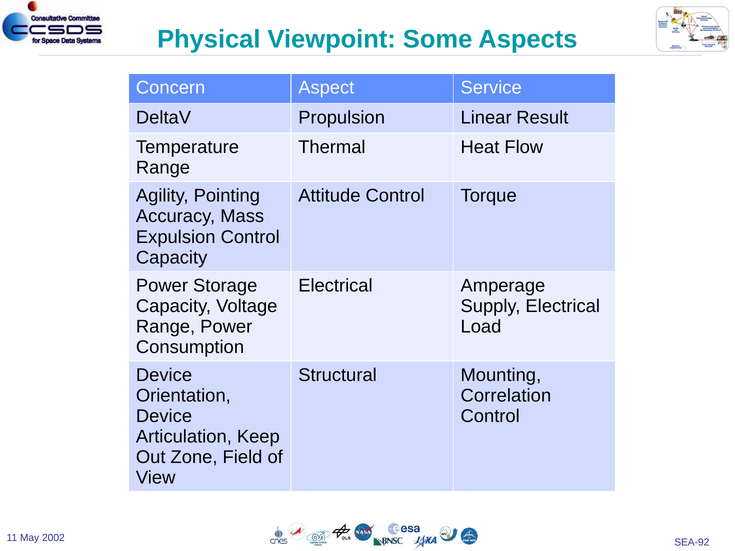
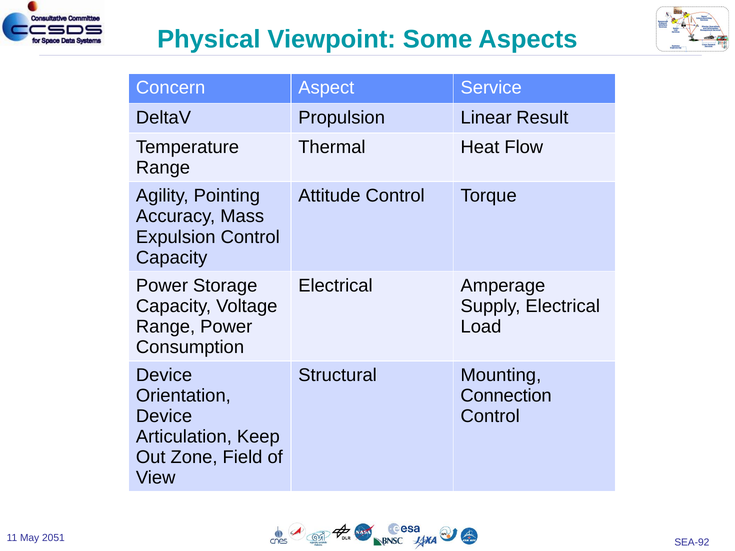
Correlation: Correlation -> Connection
2002: 2002 -> 2051
